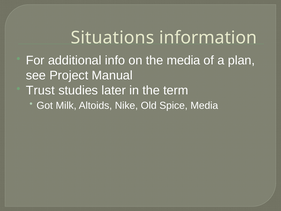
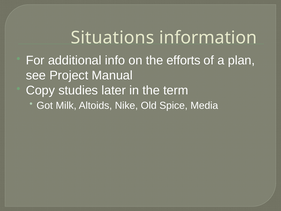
the media: media -> efforts
Trust: Trust -> Copy
